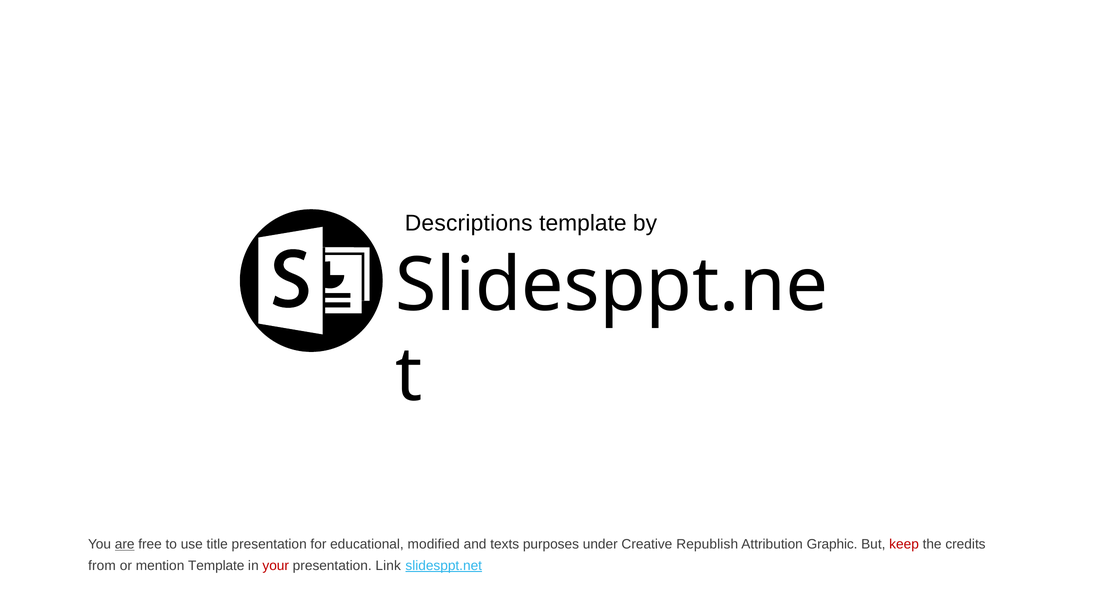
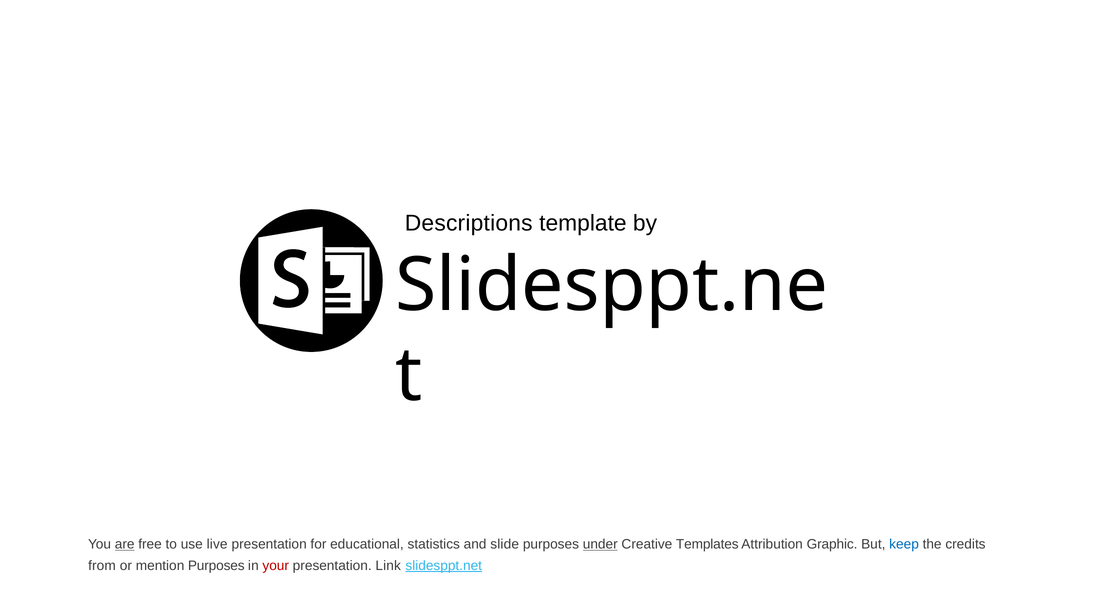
title: title -> live
modified: modified -> statistics
texts: texts -> slide
under underline: none -> present
Republish: Republish -> Templates
keep colour: red -> blue
mention Template: Template -> Purposes
